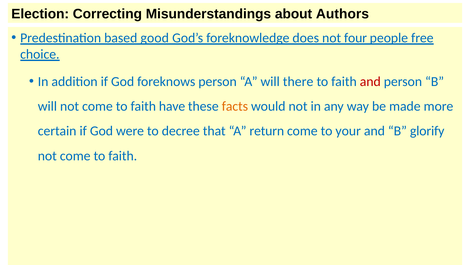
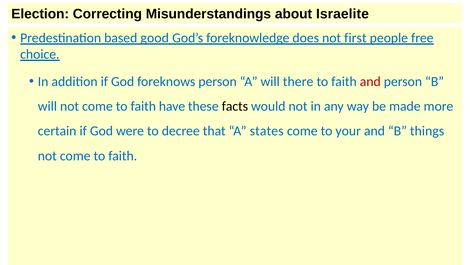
Authors: Authors -> Israelite
four: four -> first
facts colour: orange -> black
return: return -> states
glorify: glorify -> things
